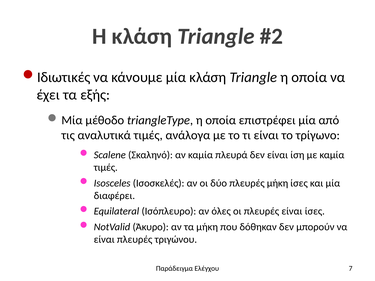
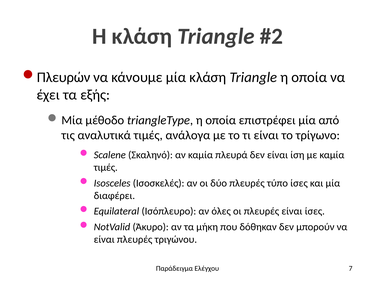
Ιδιωτικές: Ιδιωτικές -> Πλευρών
πλευρές μήκη: μήκη -> τύπο
